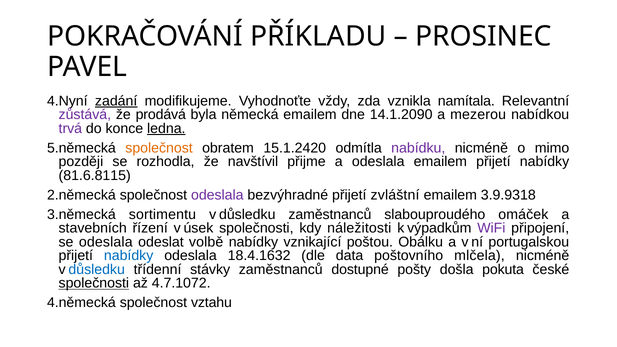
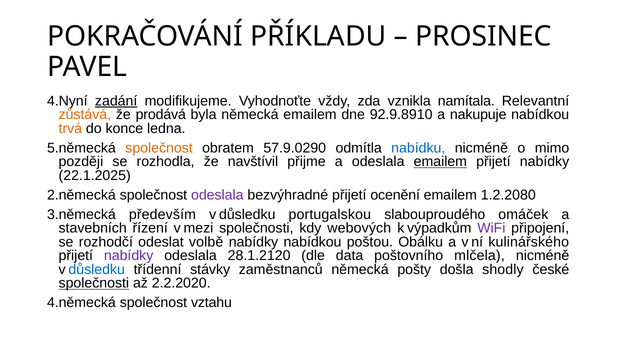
zůstává colour: purple -> orange
14.1.2090: 14.1.2090 -> 92.9.8910
mezerou: mezerou -> nakupuje
trvá colour: purple -> orange
ledna underline: present -> none
15.1.2420: 15.1.2420 -> 57.9.0290
nabídku colour: purple -> blue
emailem at (440, 162) underline: none -> present
81.6.8115: 81.6.8115 -> 22.1.2025
zvláštní: zvláštní -> ocenění
3.9.9318: 3.9.9318 -> 1.2.2080
sortimentu: sortimentu -> především
důsledku zaměstnanců: zaměstnanců -> portugalskou
úsek: úsek -> mezi
náležitosti: náležitosti -> webových
se odeslala: odeslala -> rozhodčí
nabídky vznikající: vznikající -> nabídkou
portugalskou: portugalskou -> kulinářského
nabídky at (129, 256) colour: blue -> purple
18.4.1632: 18.4.1632 -> 28.1.2120
zaměstnanců dostupné: dostupné -> německá
pokuta: pokuta -> shodly
4.7.1072: 4.7.1072 -> 2.2.2020
